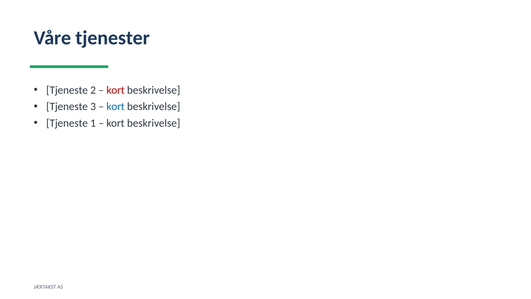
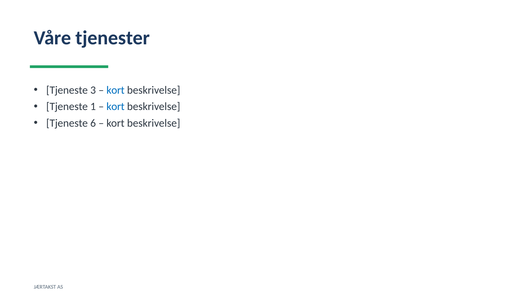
2: 2 -> 3
kort at (116, 90) colour: red -> blue
3: 3 -> 1
1: 1 -> 6
